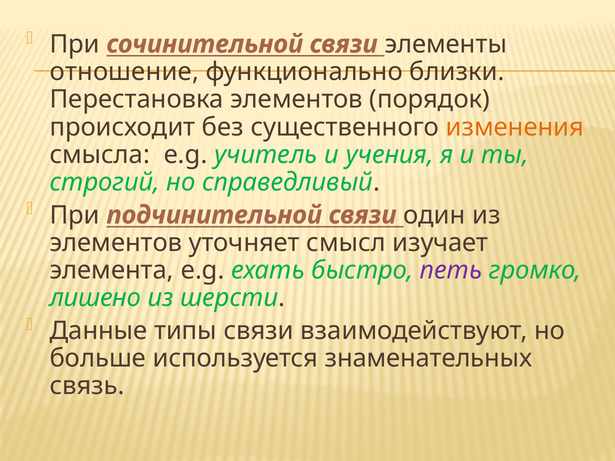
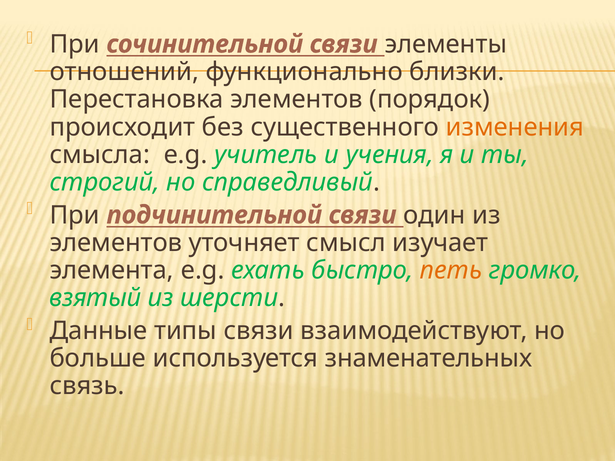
отношение: отношение -> отношений
петь colour: purple -> orange
лишено: лишено -> взятый
